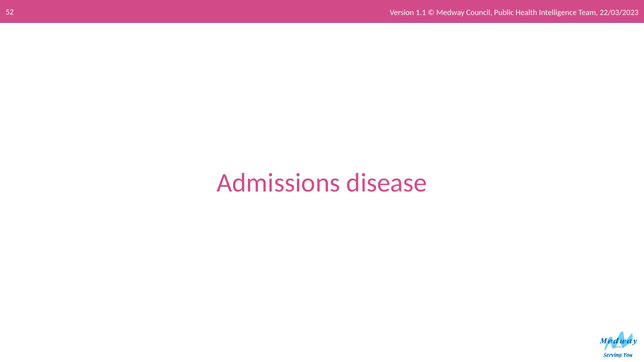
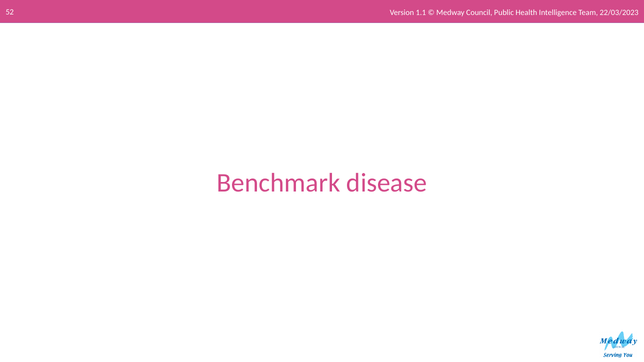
Admissions: Admissions -> Benchmark
